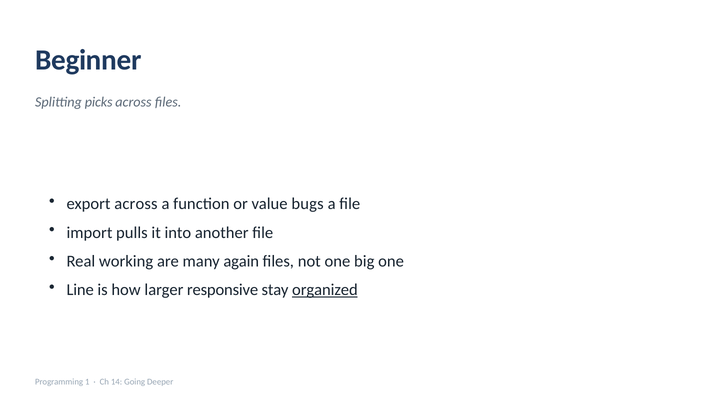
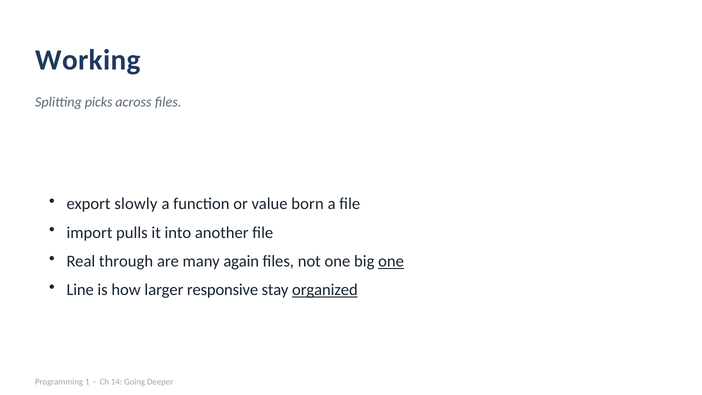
Beginner: Beginner -> Working
export across: across -> slowly
bugs: bugs -> born
working: working -> through
one at (391, 261) underline: none -> present
